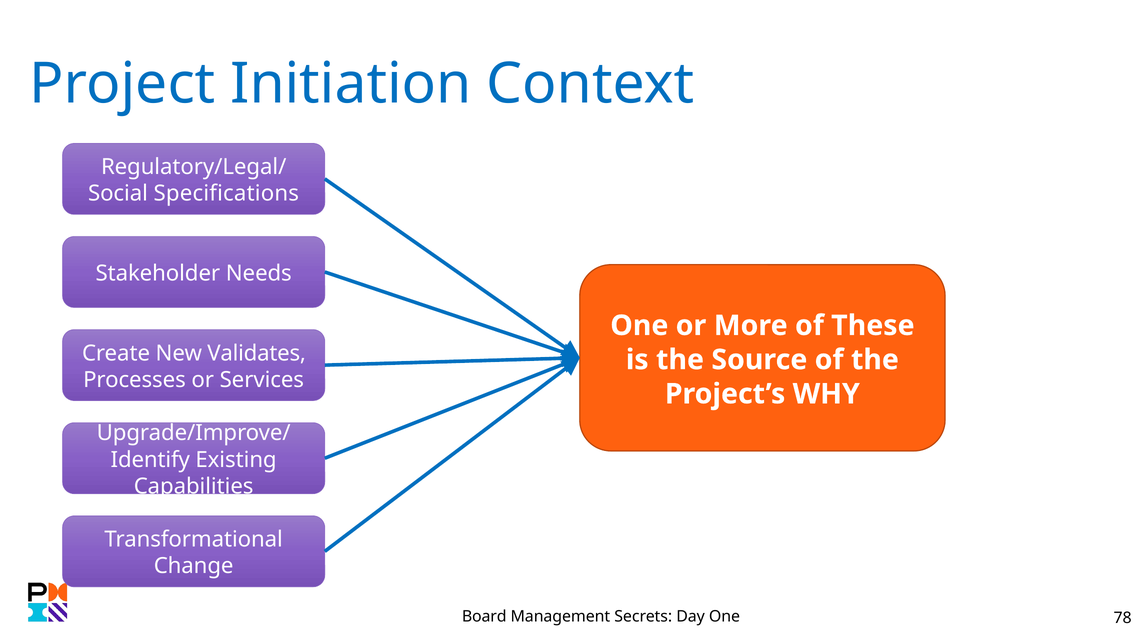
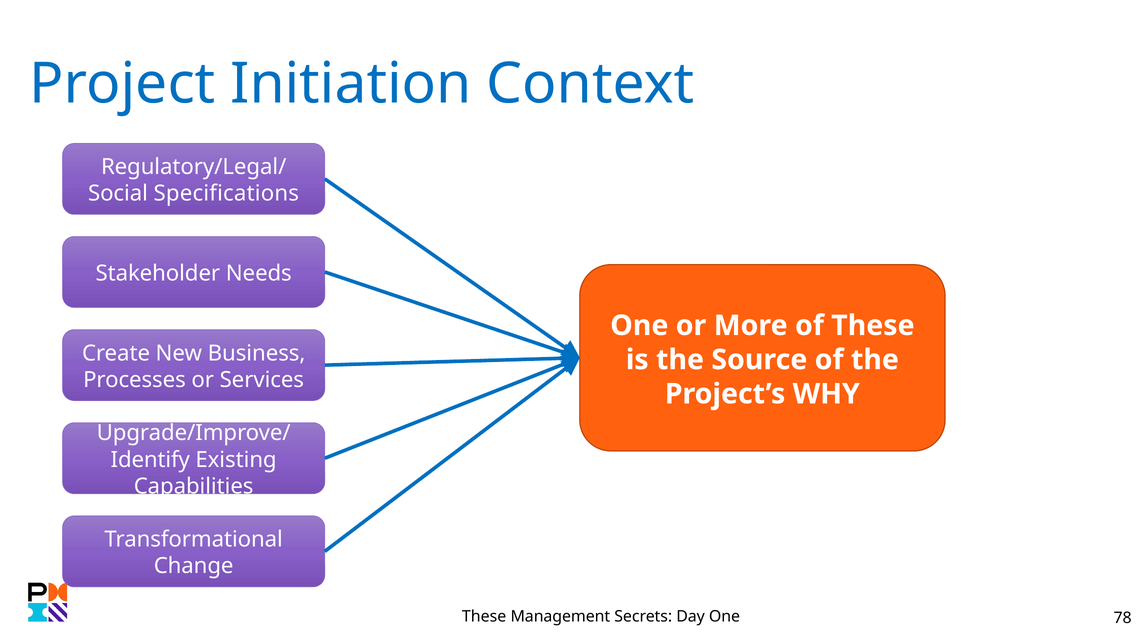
Validates: Validates -> Business
Board at (484, 617): Board -> These
